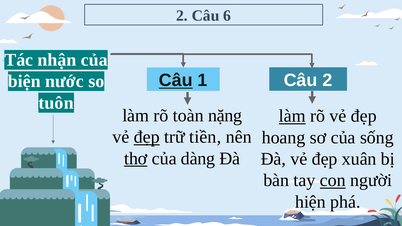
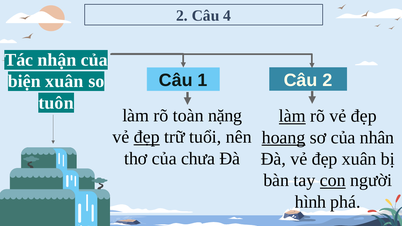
6: 6 -> 4
Câu at (176, 80) underline: present -> none
biện nước: nước -> xuân
tiền: tiền -> tuổi
hoang underline: none -> present
sống: sống -> nhân
thơ underline: present -> none
dàng: dàng -> chưa
hiện: hiện -> hình
